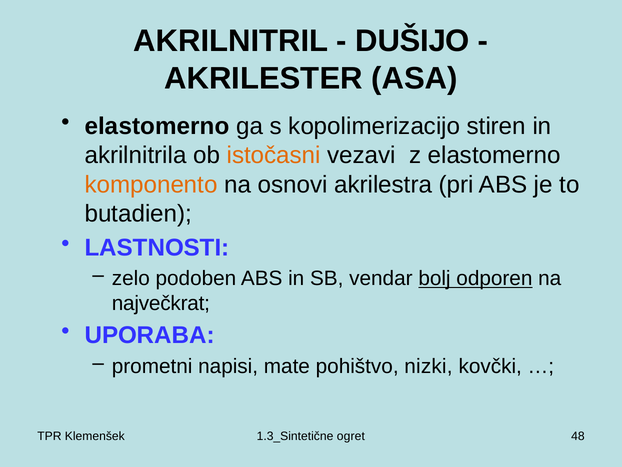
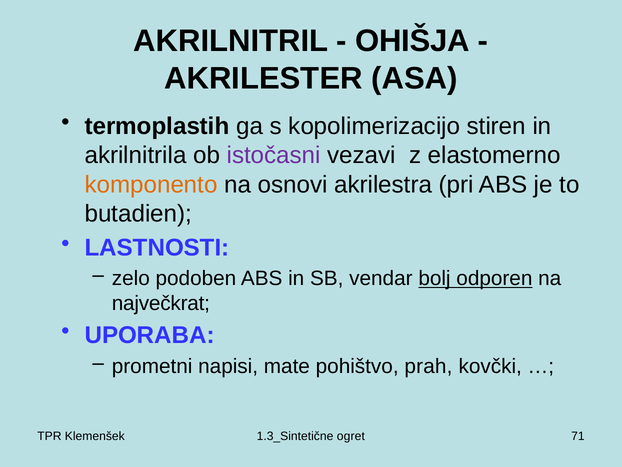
DUŠIJO: DUŠIJO -> OHIŠJA
elastomerno at (157, 126): elastomerno -> termoplastih
istočasni colour: orange -> purple
nizki: nizki -> prah
48: 48 -> 71
